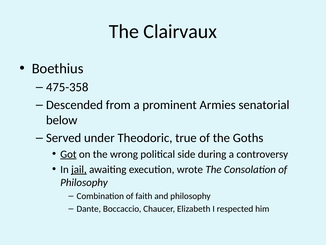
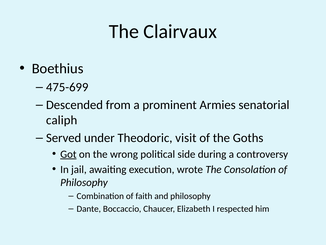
475-358: 475-358 -> 475-699
below: below -> caliph
true: true -> visit
jail underline: present -> none
